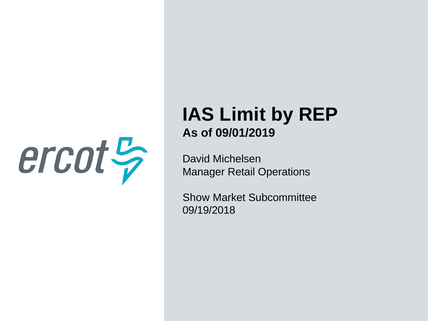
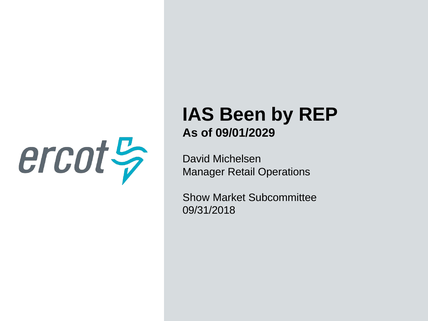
Limit: Limit -> Been
09/01/2019: 09/01/2019 -> 09/01/2029
09/19/2018: 09/19/2018 -> 09/31/2018
